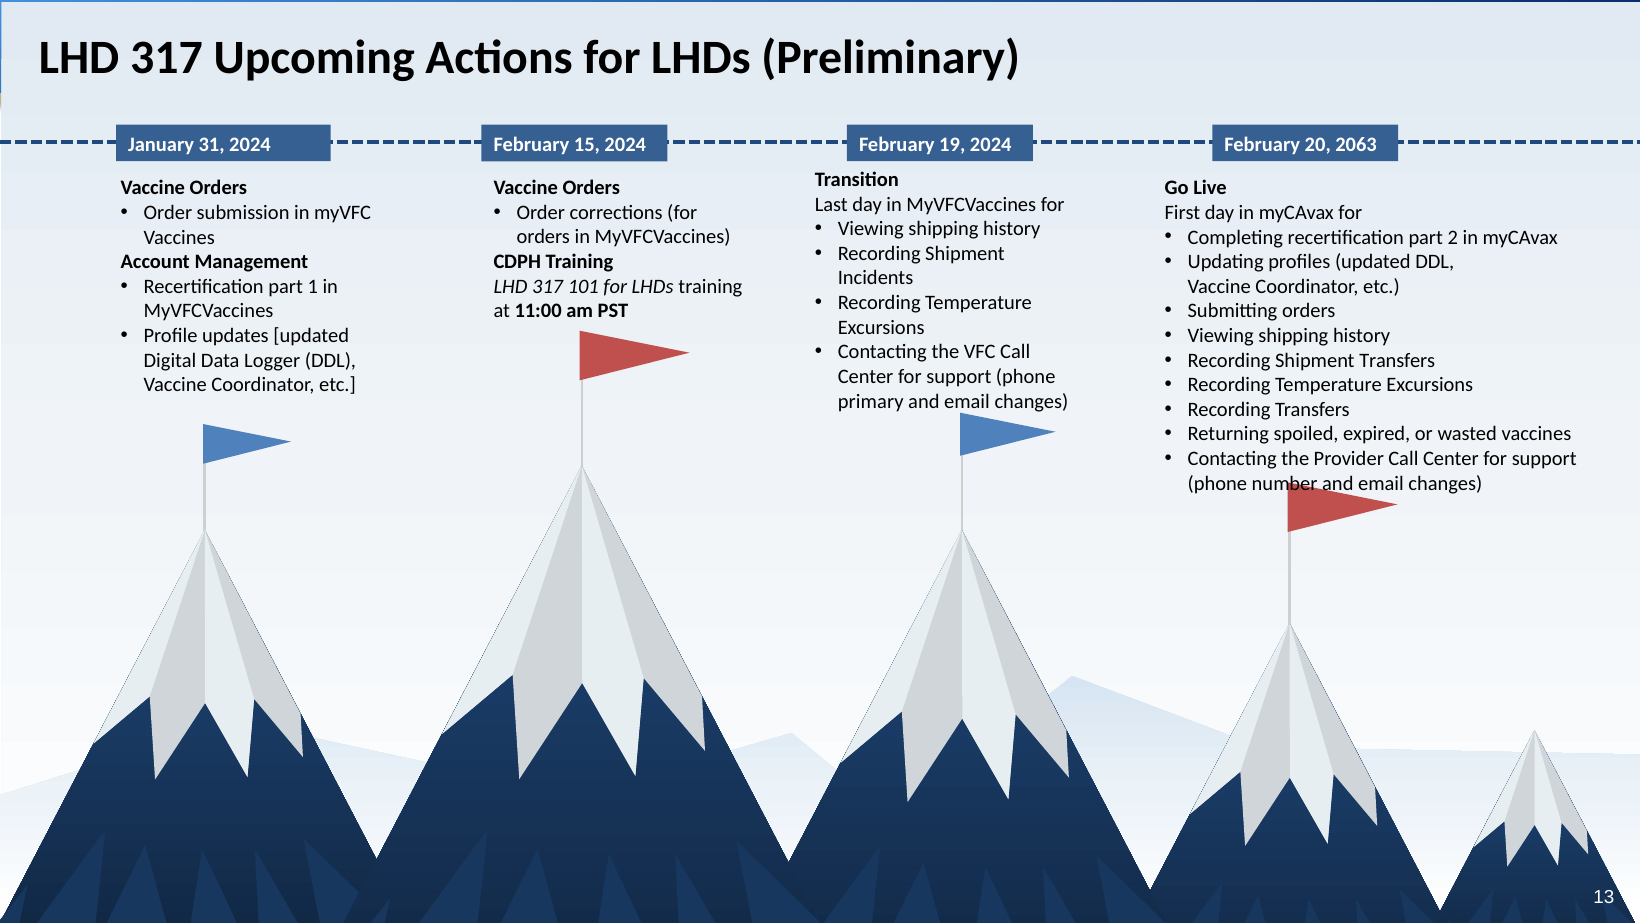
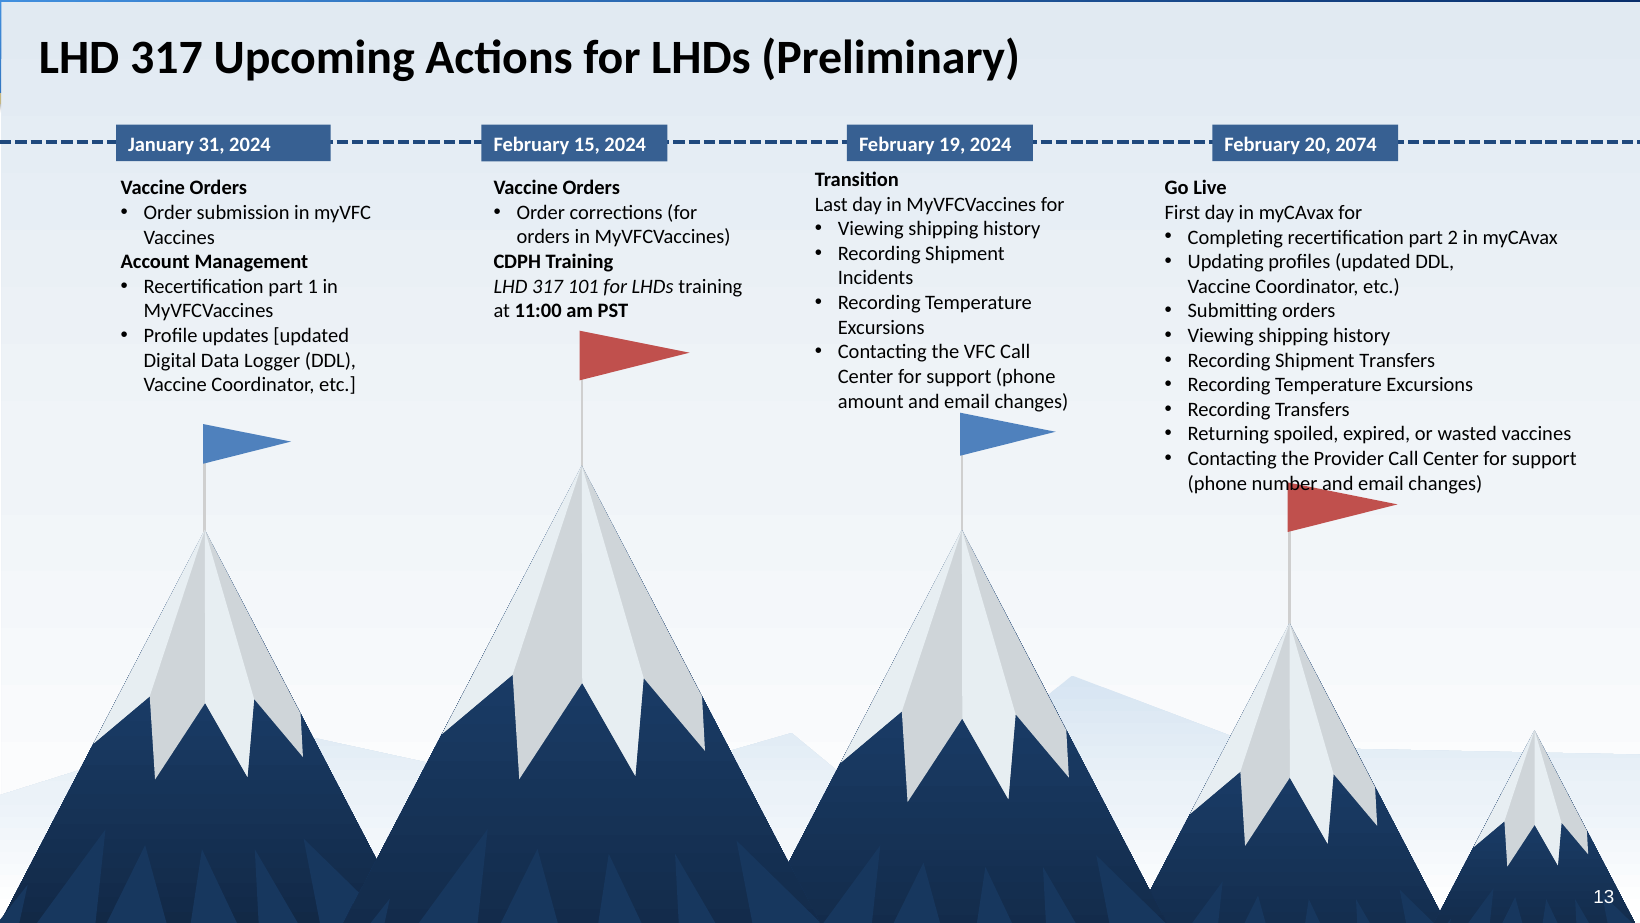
2063: 2063 -> 2074
primary: primary -> amount
